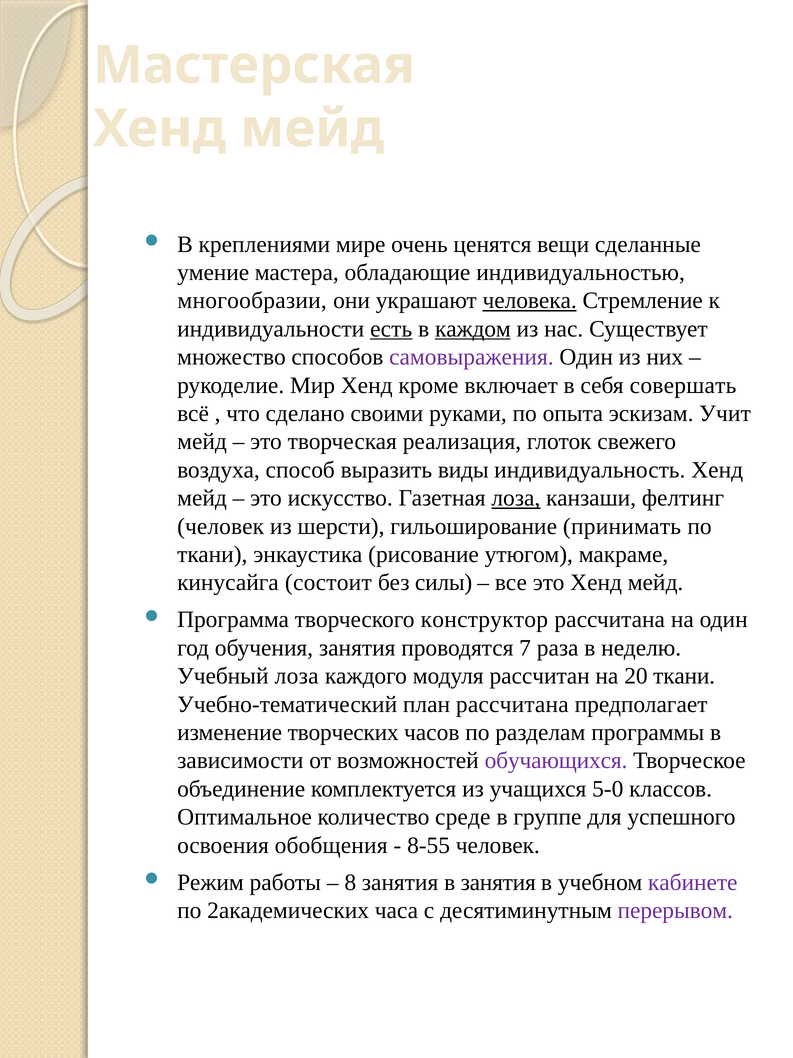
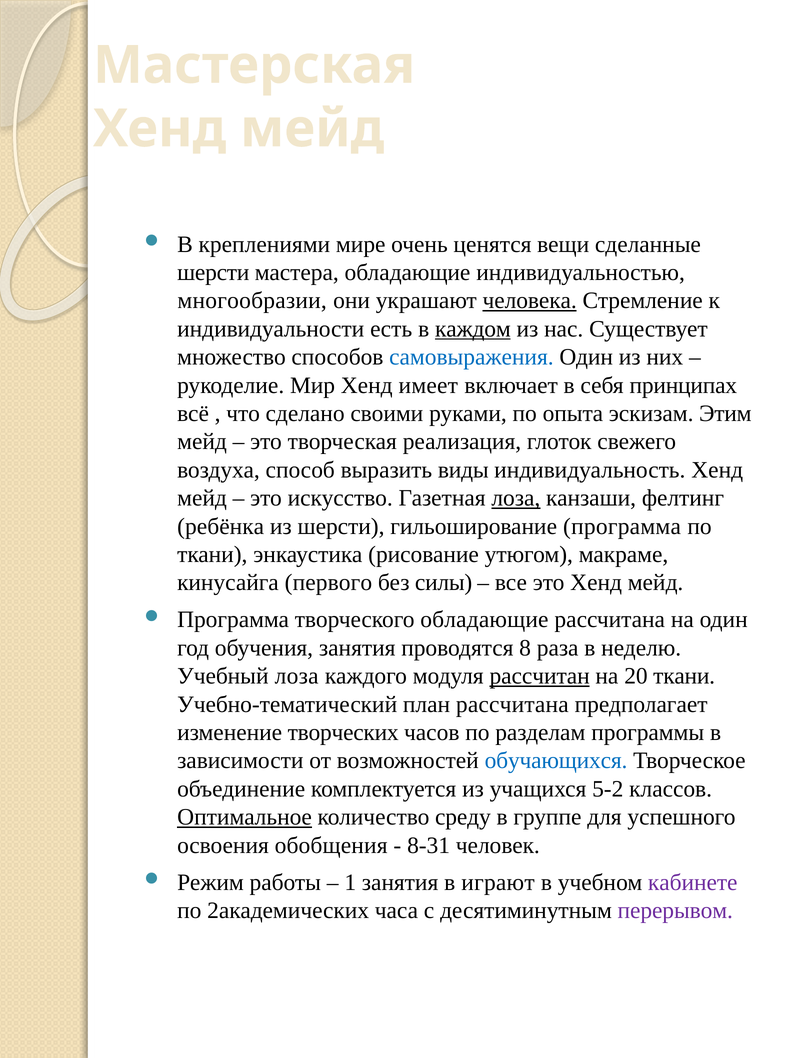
умение at (213, 272): умение -> шерсти
есть underline: present -> none
самовыражения colour: purple -> blue
кроме: кроме -> имеет
совершать: совершать -> принципах
Учит: Учит -> Этим
человек at (221, 526): человек -> ребёнка
гильоширование принимать: принимать -> программа
состоит: состоит -> первого
творческого конструктор: конструктор -> обладающие
7: 7 -> 8
рассчитан underline: none -> present
обучающихся colour: purple -> blue
5-0: 5-0 -> 5-2
Оптимальное underline: none -> present
среде: среде -> среду
8-55: 8-55 -> 8-31
8: 8 -> 1
в занятия: занятия -> играют
